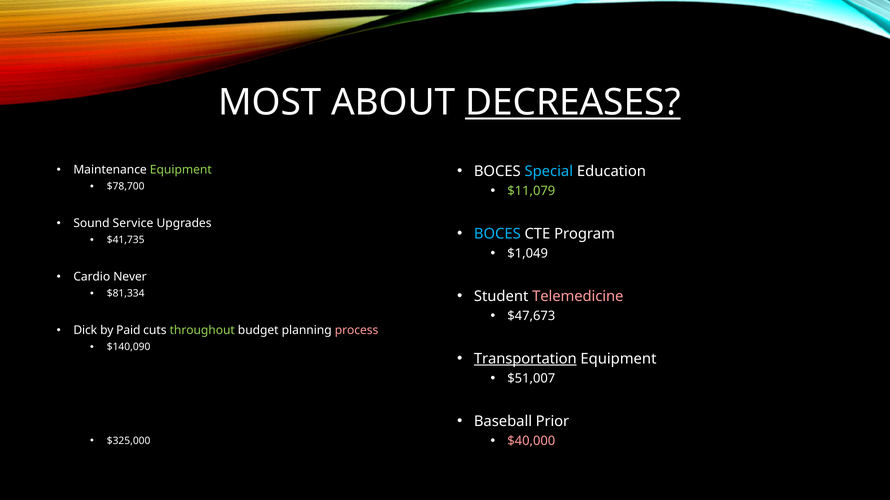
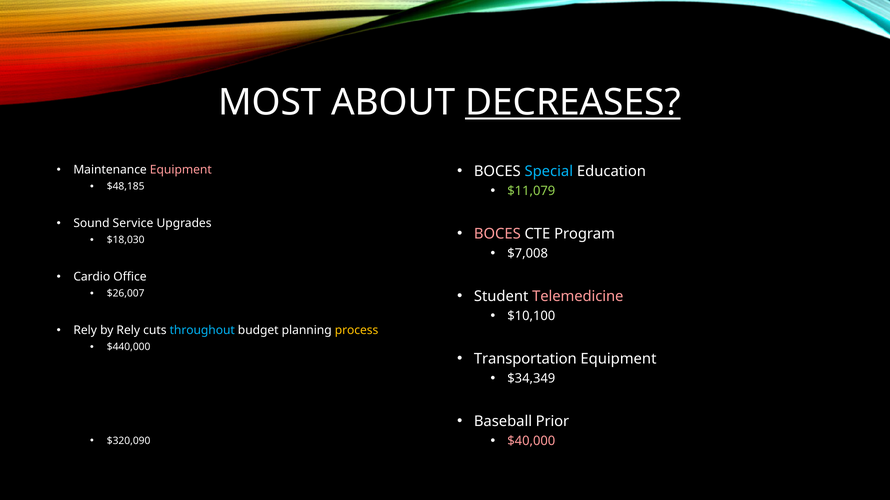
Equipment at (181, 170) colour: light green -> pink
$78,700: $78,700 -> $48,185
BOCES at (497, 234) colour: light blue -> pink
$41,735: $41,735 -> $18,030
$1,049: $1,049 -> $7,008
Never: Never -> Office
$81,334: $81,334 -> $26,007
$47,673: $47,673 -> $10,100
Dick at (85, 331): Dick -> Rely
by Paid: Paid -> Rely
throughout colour: light green -> light blue
process colour: pink -> yellow
$140,090: $140,090 -> $440,000
Transportation underline: present -> none
$51,007: $51,007 -> $34,349
$325,000: $325,000 -> $320,090
